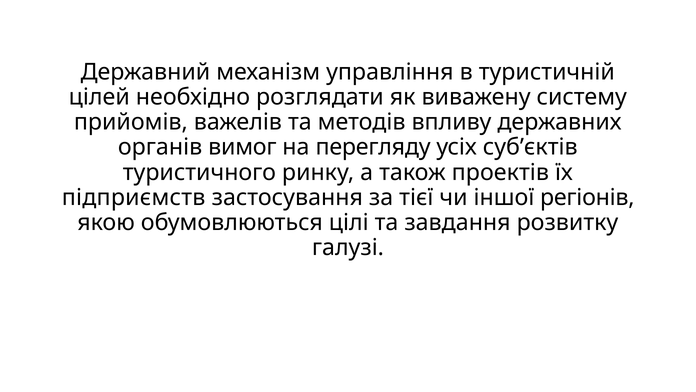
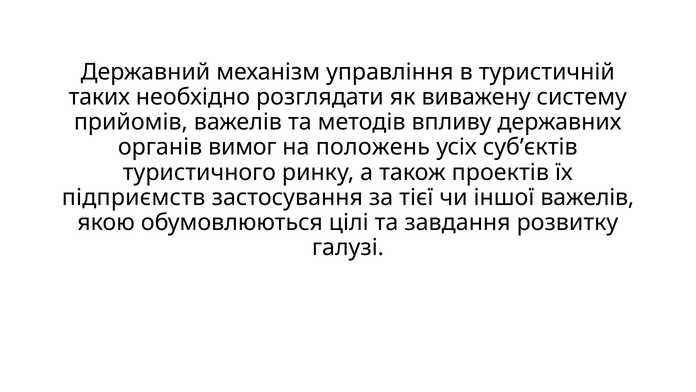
цілей: цілей -> таких
перегляду: перегляду -> положень
іншої регіонів: регіонів -> важелів
